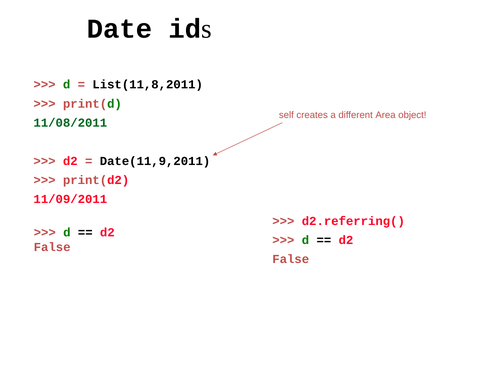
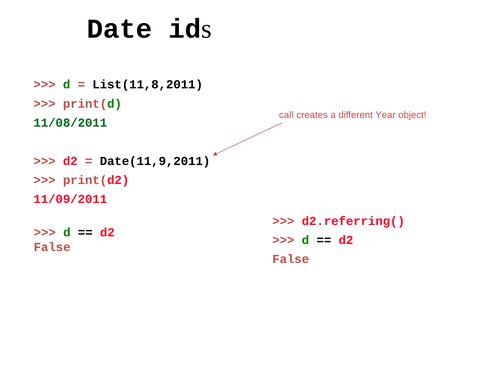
self: self -> call
Area: Area -> Year
